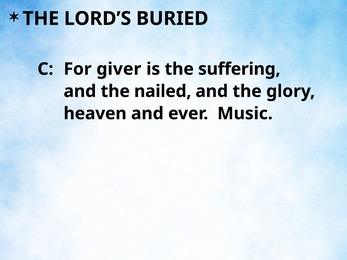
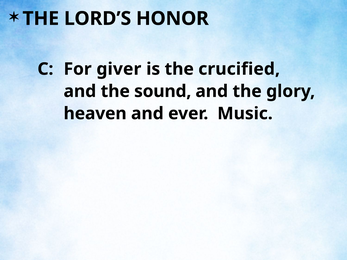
BURIED: BURIED -> HONOR
suffering: suffering -> crucified
nailed: nailed -> sound
